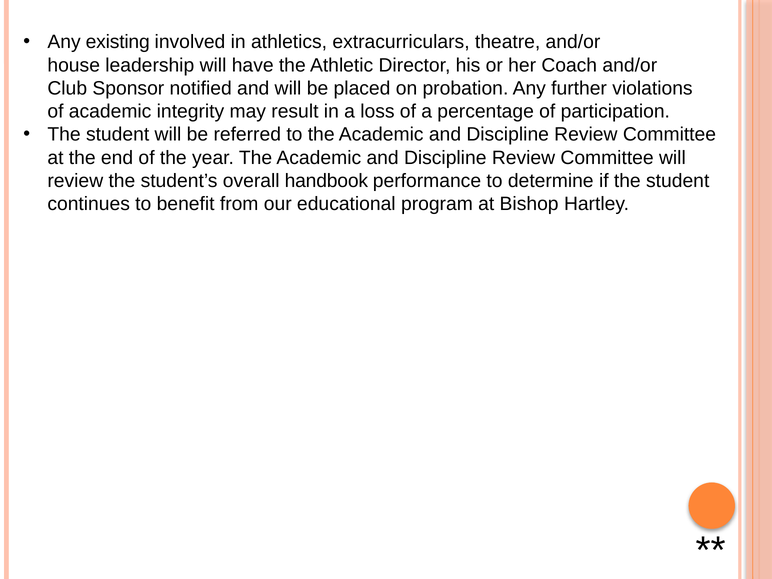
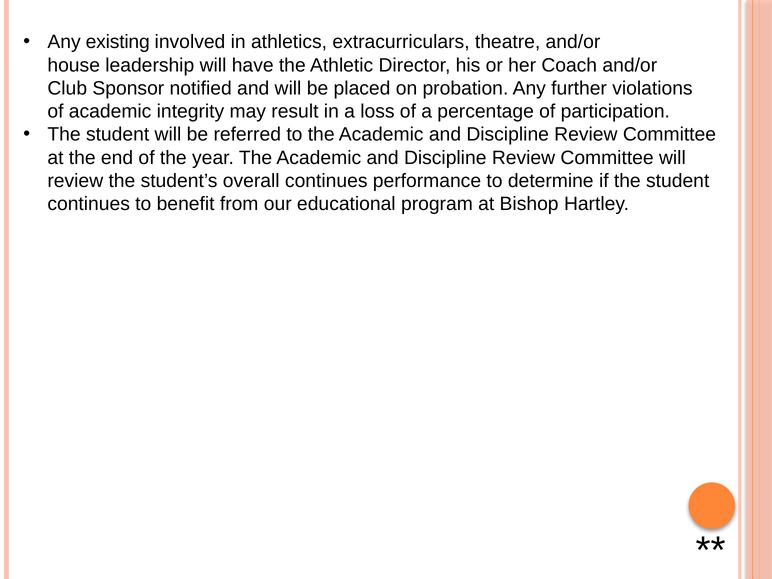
overall handbook: handbook -> continues
